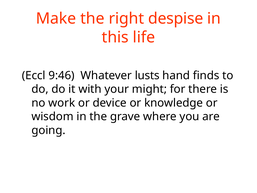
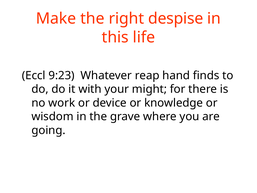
9:46: 9:46 -> 9:23
lusts: lusts -> reap
